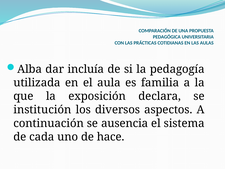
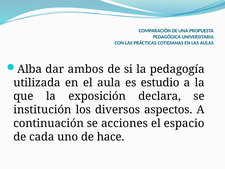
incluía: incluía -> ambos
familia: familia -> estudio
ausencia: ausencia -> acciones
sistema: sistema -> espacio
